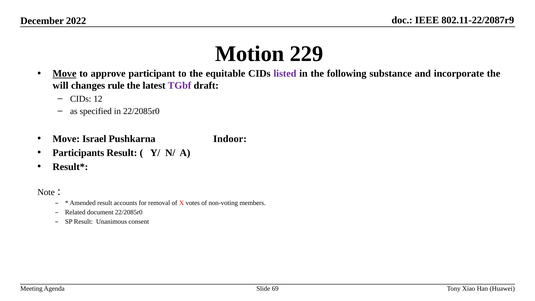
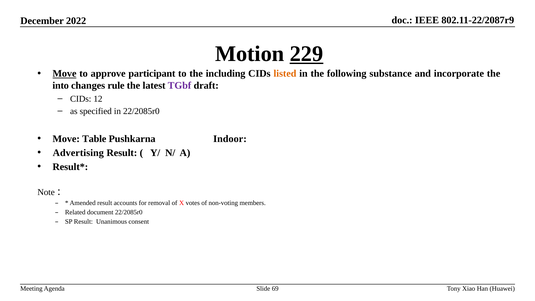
229 underline: none -> present
equitable: equitable -> including
listed colour: purple -> orange
will: will -> into
Israel: Israel -> Table
Participants: Participants -> Advertising
